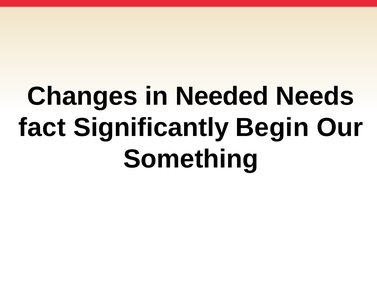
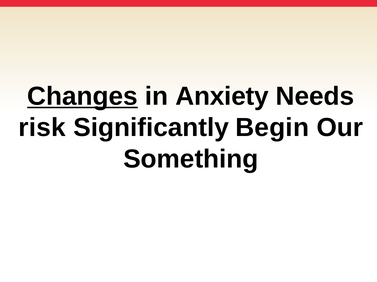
Changes underline: none -> present
Needed: Needed -> Anxiety
fact: fact -> risk
